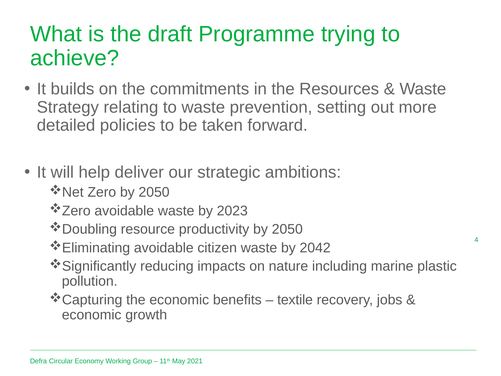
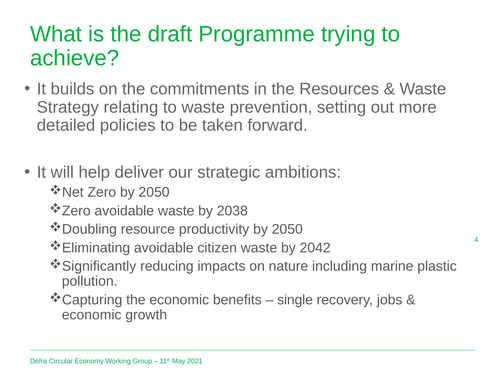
2023: 2023 -> 2038
textile: textile -> single
